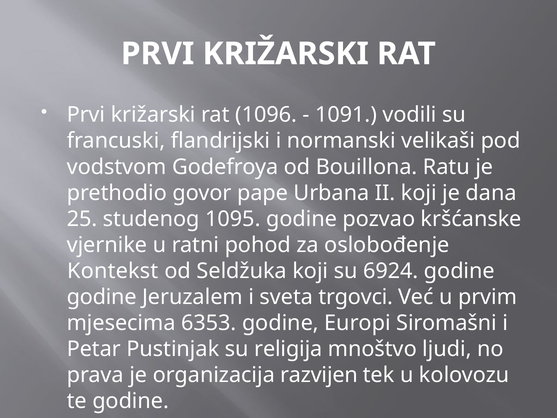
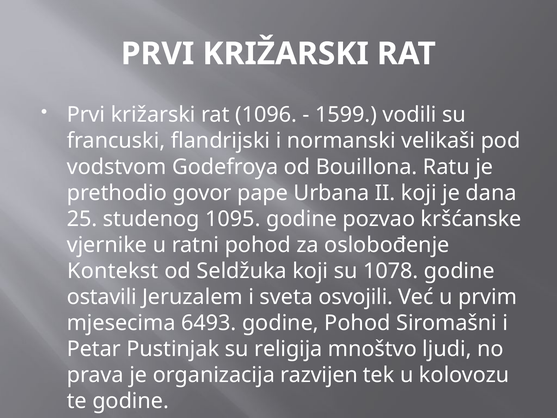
1091: 1091 -> 1599
6924: 6924 -> 1078
godine at (102, 297): godine -> ostavili
trgovci: trgovci -> osvojili
6353: 6353 -> 6493
godine Europi: Europi -> Pohod
